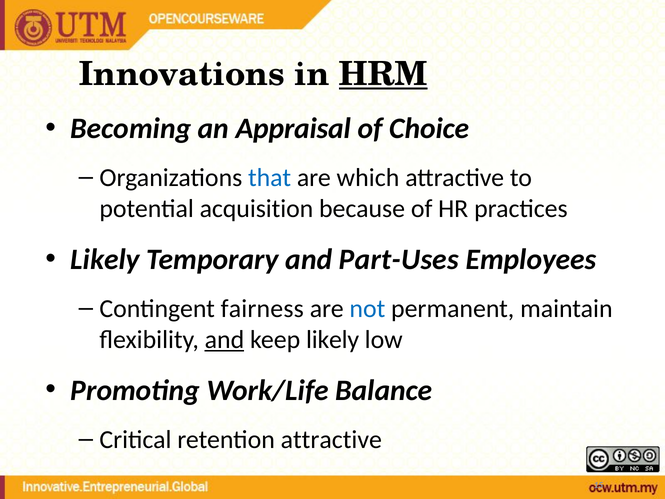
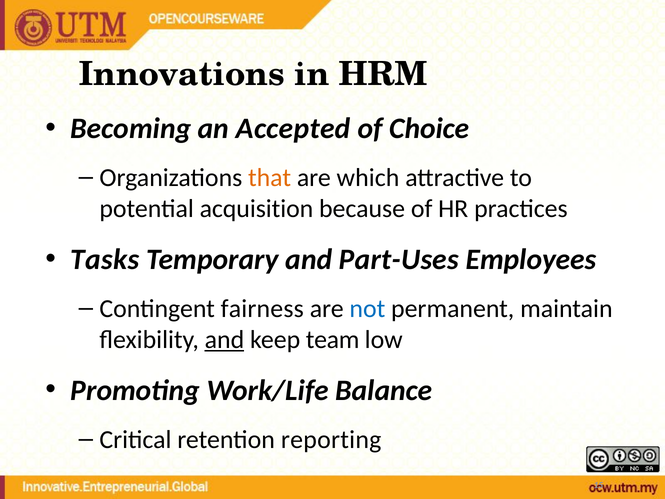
HRM underline: present -> none
Appraisal: Appraisal -> Accepted
that colour: blue -> orange
Likely at (105, 259): Likely -> Tasks
keep likely: likely -> team
retention attractive: attractive -> reporting
